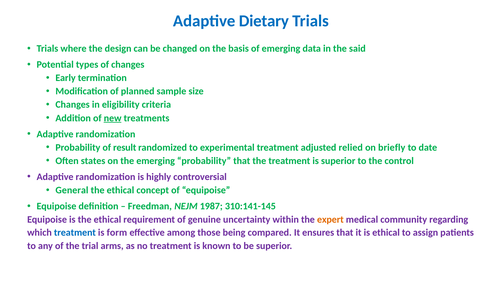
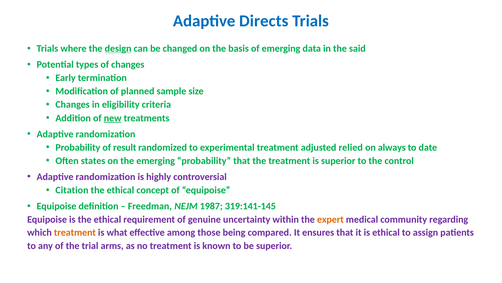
Dietary: Dietary -> Directs
design underline: none -> present
briefly: briefly -> always
General: General -> Citation
310:141-145: 310:141-145 -> 319:141-145
treatment at (75, 232) colour: blue -> orange
form: form -> what
